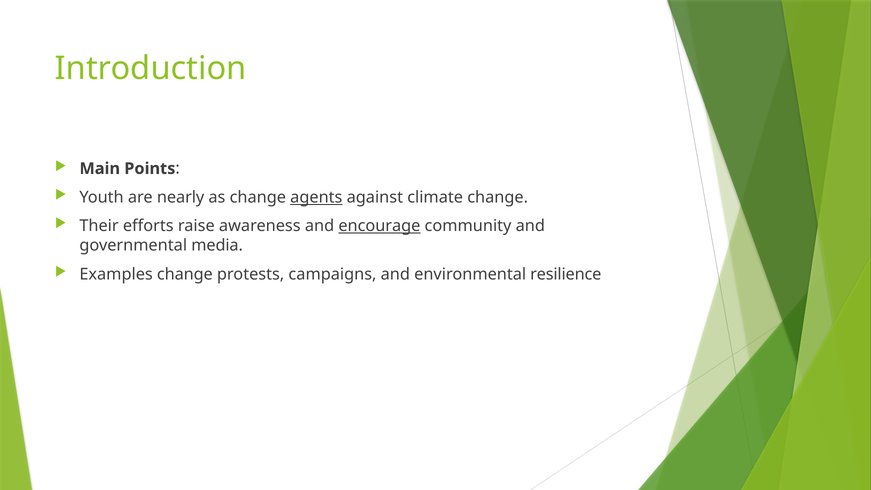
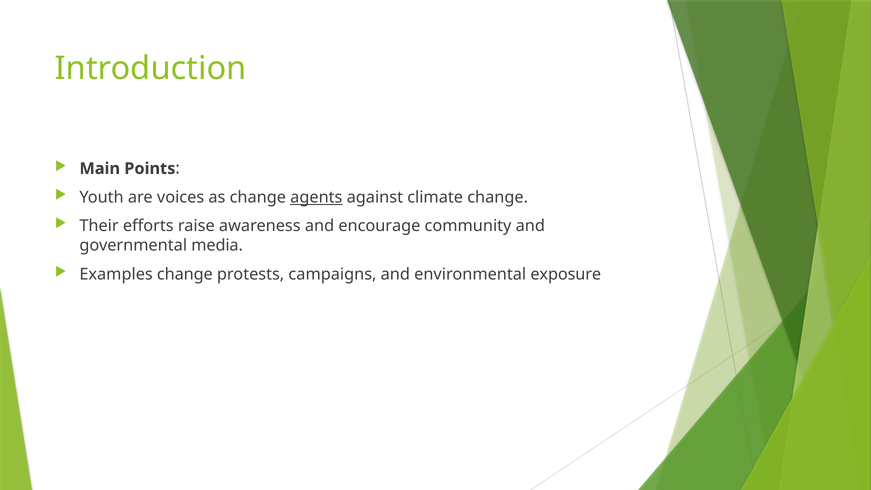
nearly: nearly -> voices
encourage underline: present -> none
resilience: resilience -> exposure
